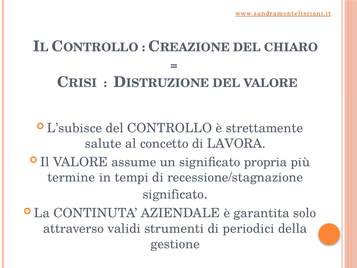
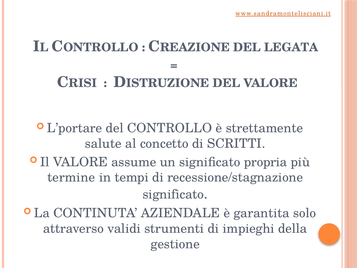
CHIARO: CHIARO -> LEGATA
L’subisce: L’subisce -> L’portare
LAVORA: LAVORA -> SCRITTI
periodici: periodici -> impieghi
